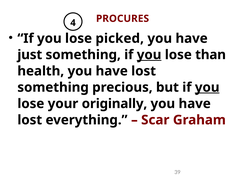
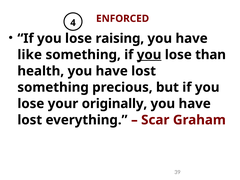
PROCURES: PROCURES -> ENFORCED
picked: picked -> raising
just: just -> like
you at (207, 87) underline: present -> none
